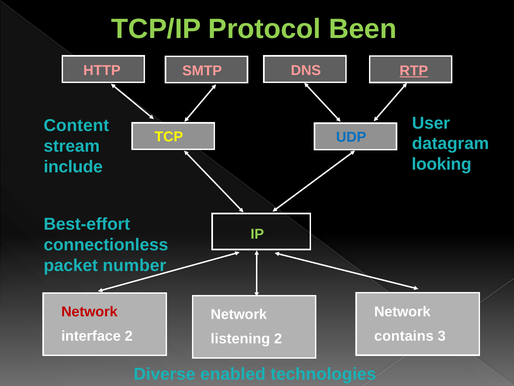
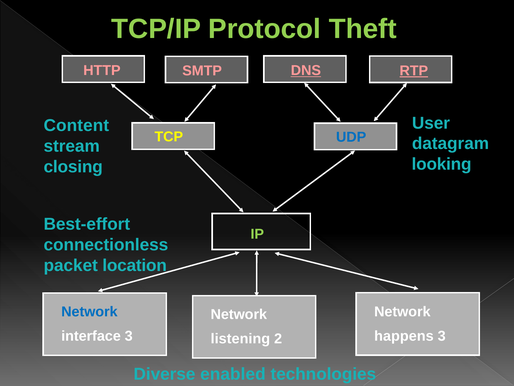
Been: Been -> Theft
DNS underline: none -> present
include: include -> closing
number: number -> location
Network at (89, 311) colour: red -> blue
contains: contains -> happens
interface 2: 2 -> 3
